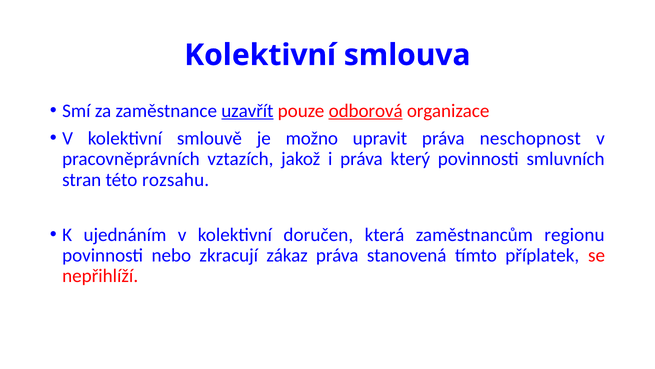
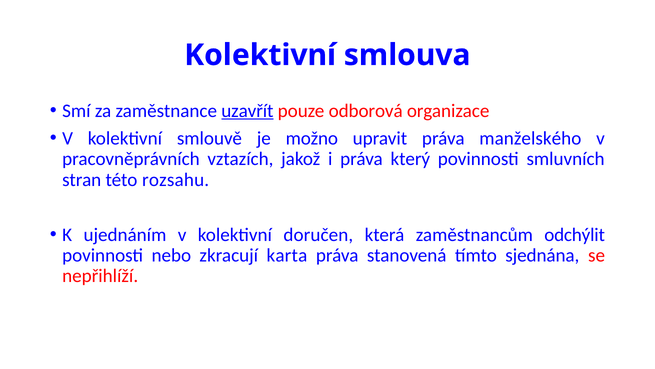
odborová underline: present -> none
neschopnost: neschopnost -> manželského
regionu: regionu -> odchýlit
zákaz: zákaz -> karta
příplatek: příplatek -> sjednána
